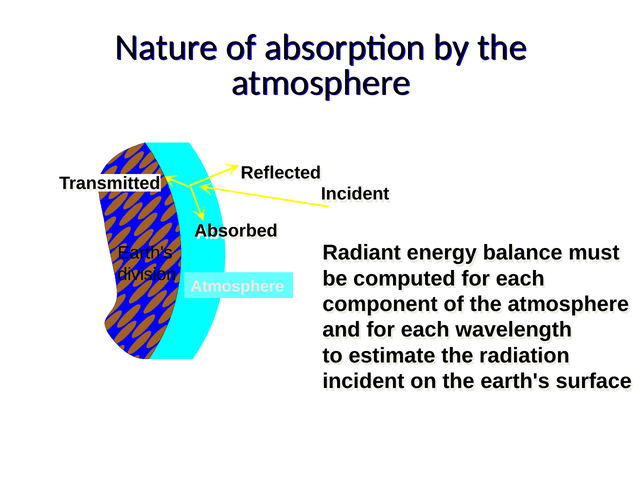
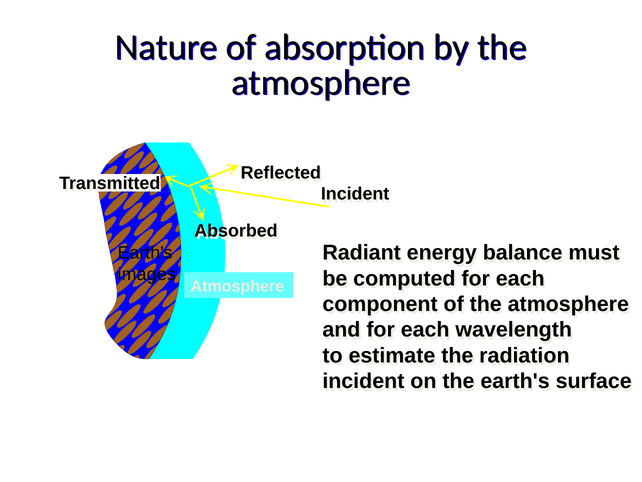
division: division -> images
